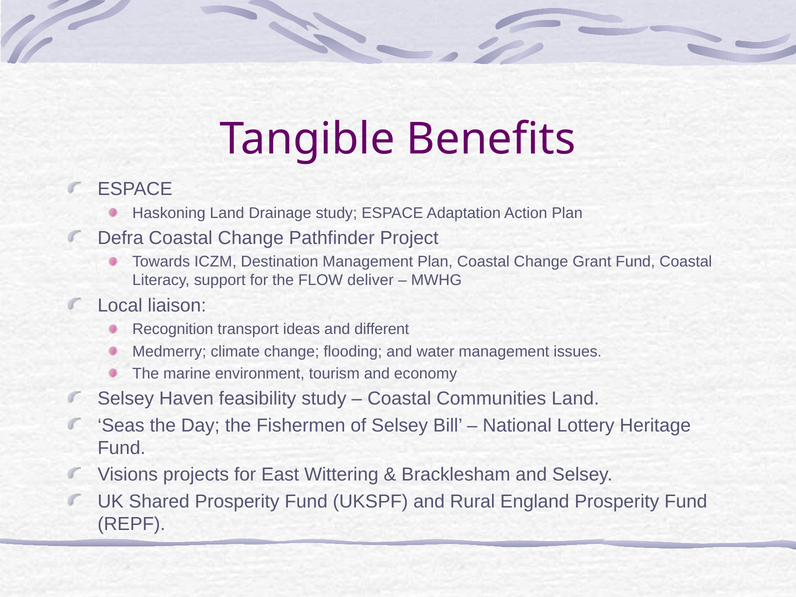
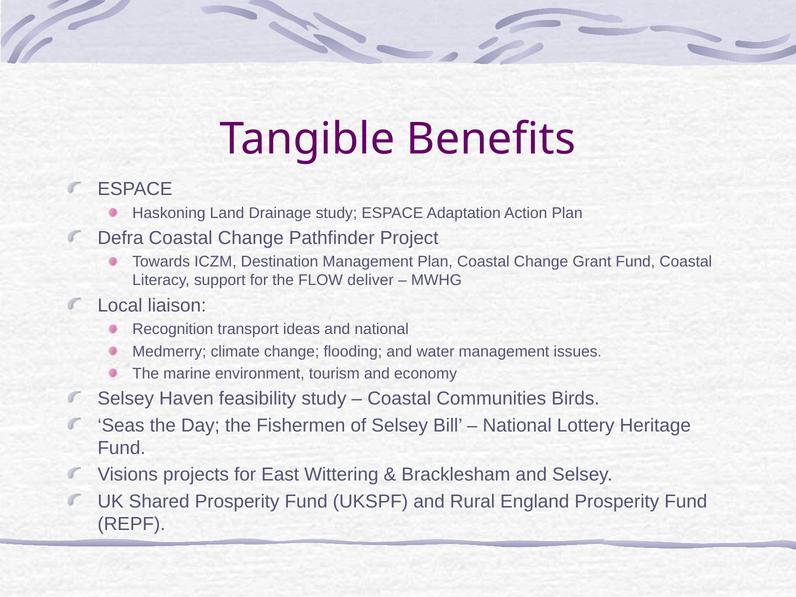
and different: different -> national
Communities Land: Land -> Birds
